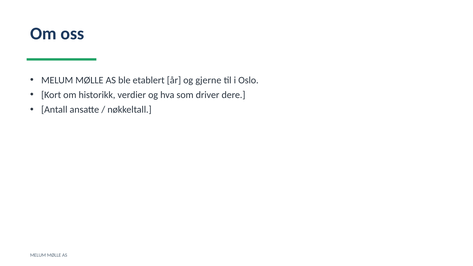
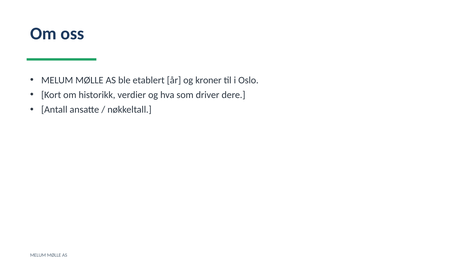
gjerne: gjerne -> kroner
